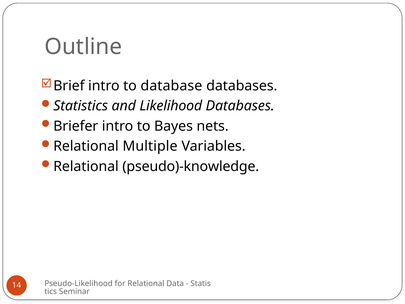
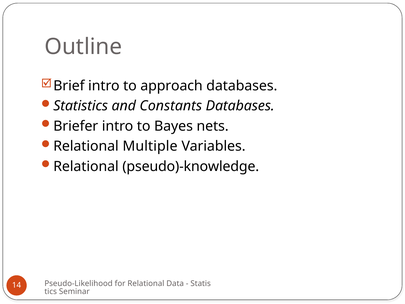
database: database -> approach
Likelihood: Likelihood -> Constants
